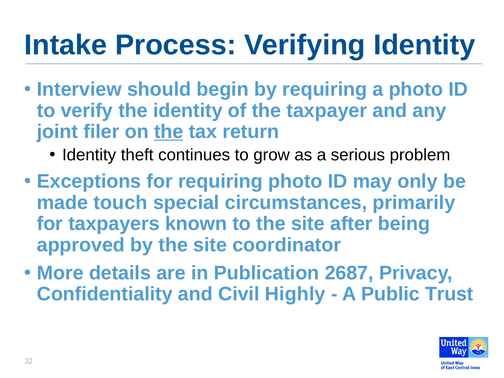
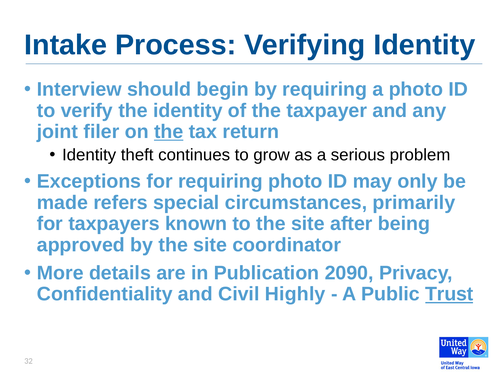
touch: touch -> refers
2687: 2687 -> 2090
Trust underline: none -> present
